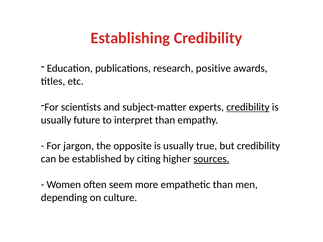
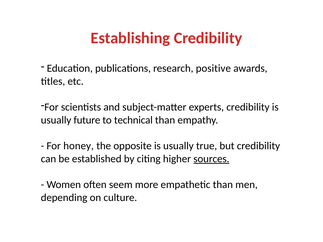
credibility at (248, 107) underline: present -> none
interpret: interpret -> technical
jargon: jargon -> honey
